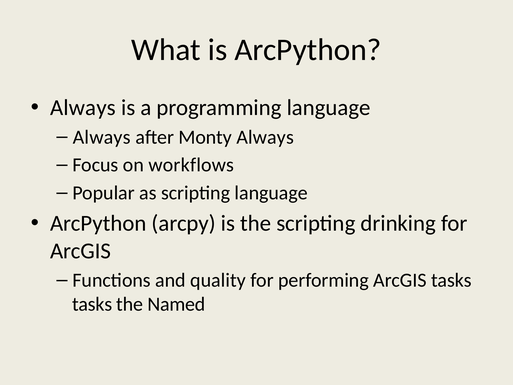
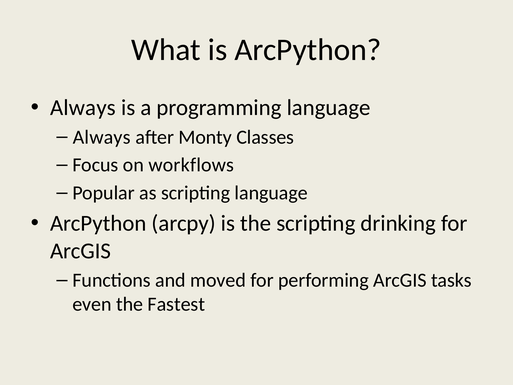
Monty Always: Always -> Classes
quality: quality -> moved
tasks at (92, 304): tasks -> even
Named: Named -> Fastest
